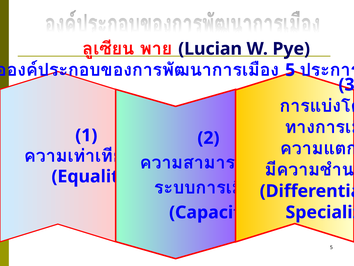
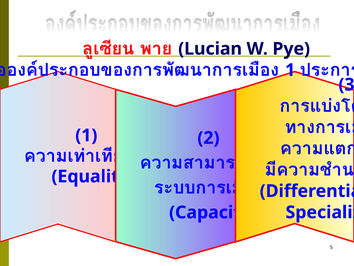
5 at (290, 70): 5 -> 1
